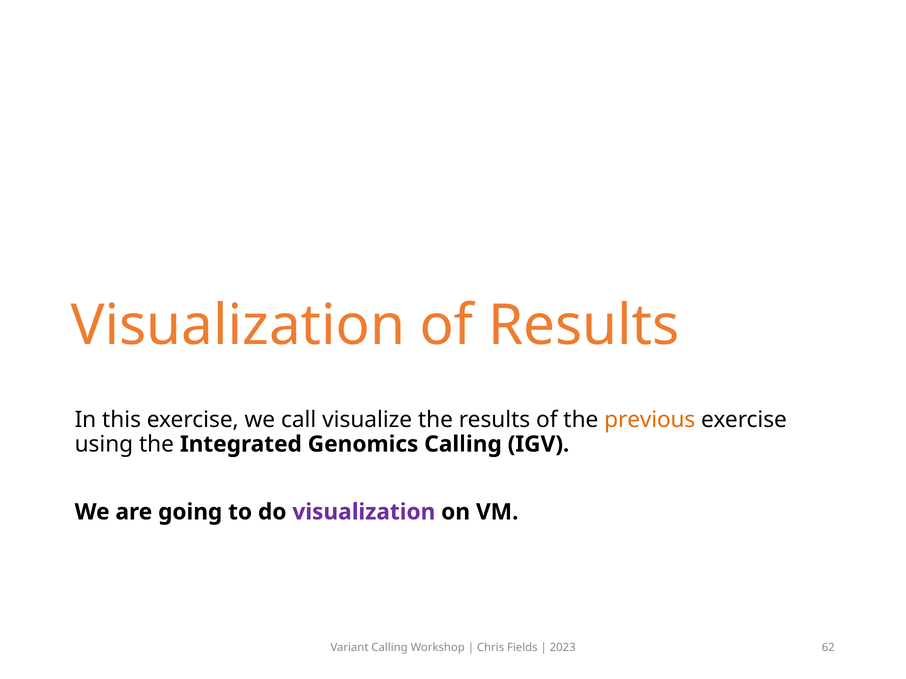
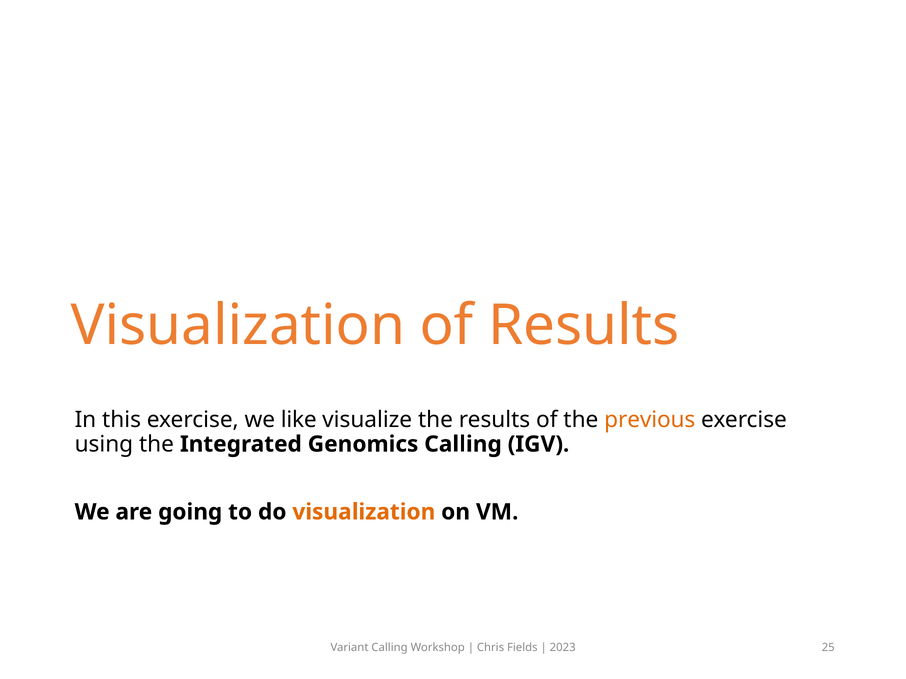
call: call -> like
visualization at (364, 512) colour: purple -> orange
62: 62 -> 25
